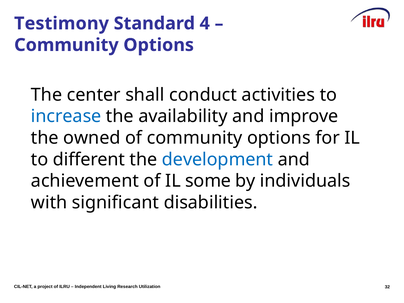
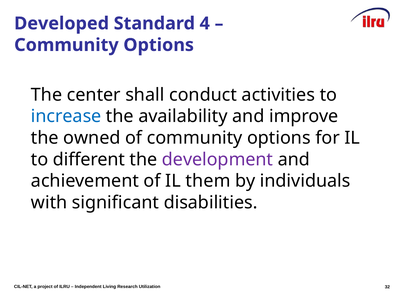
Testimony: Testimony -> Developed
development colour: blue -> purple
some: some -> them
